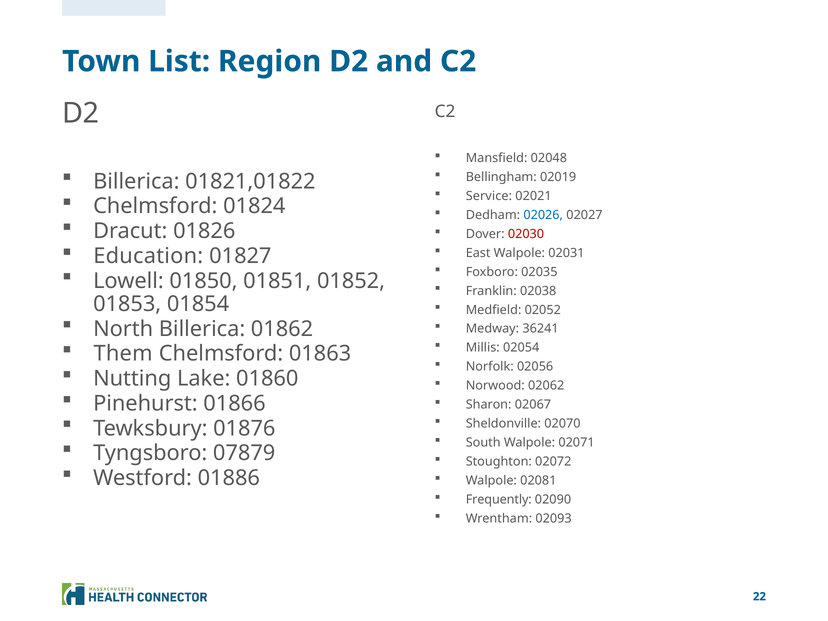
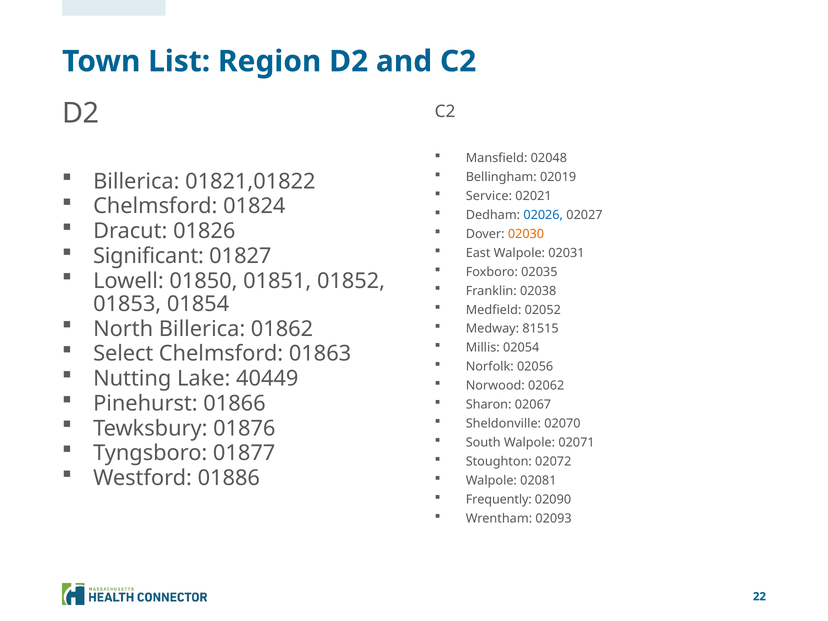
02030 colour: red -> orange
Education: Education -> Significant
36241: 36241 -> 81515
Them: Them -> Select
01860: 01860 -> 40449
07879: 07879 -> 01877
